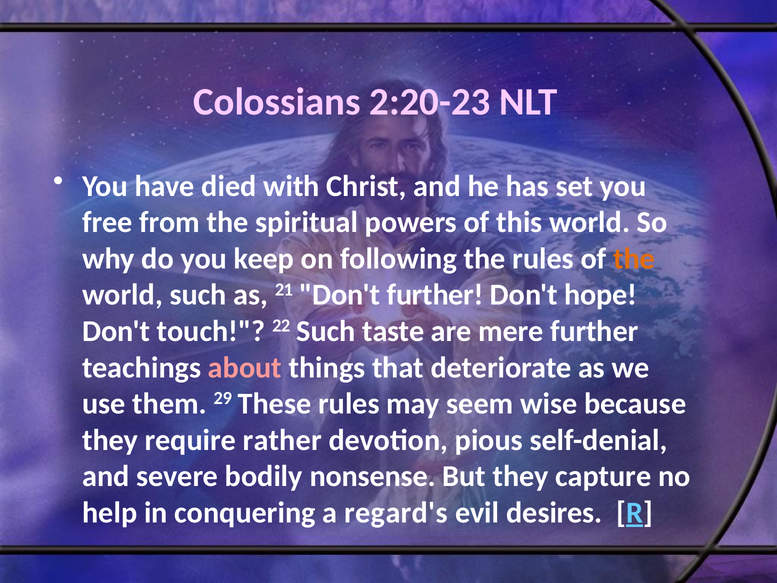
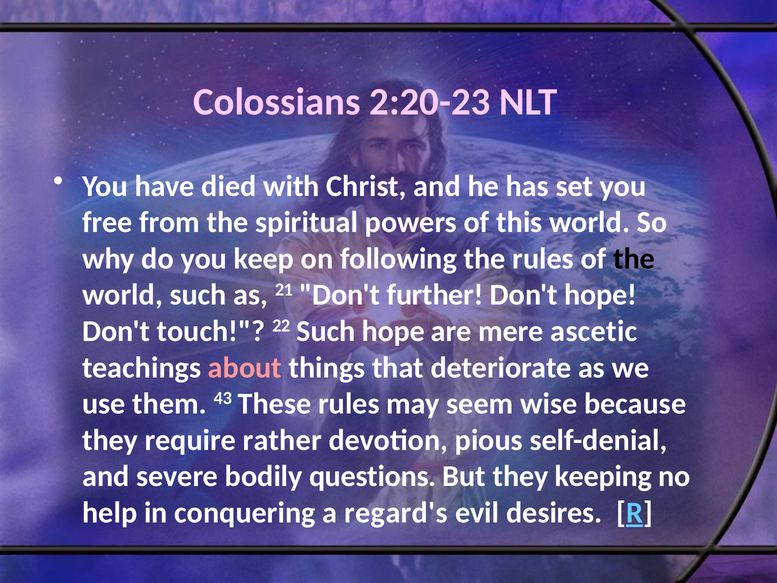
the at (634, 259) colour: orange -> black
Such taste: taste -> hope
mere further: further -> ascetic
29: 29 -> 43
nonsense: nonsense -> questions
capture: capture -> keeping
